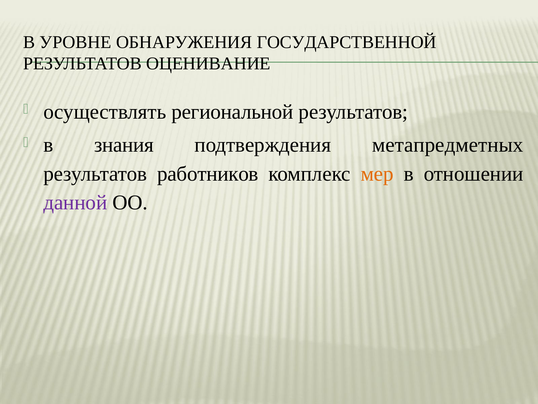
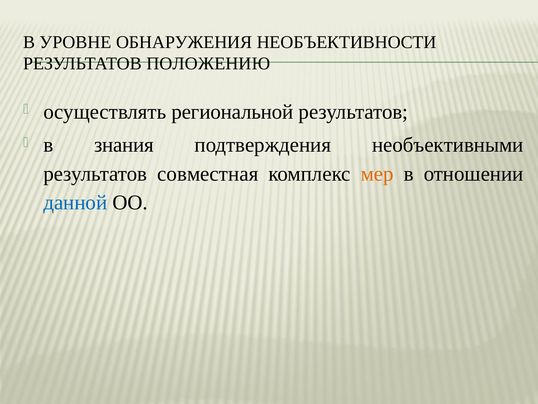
ГОСУДАРСТВЕННОЙ: ГОСУДАРСТВЕННОЙ -> НЕОБЪЕКТИВНОСТИ
ОЦЕНИВАНИЕ: ОЦЕНИВАНИЕ -> ПОЛОЖЕНИЮ
метапредметных: метапредметных -> необъективными
работников: работников -> совместная
данной colour: purple -> blue
